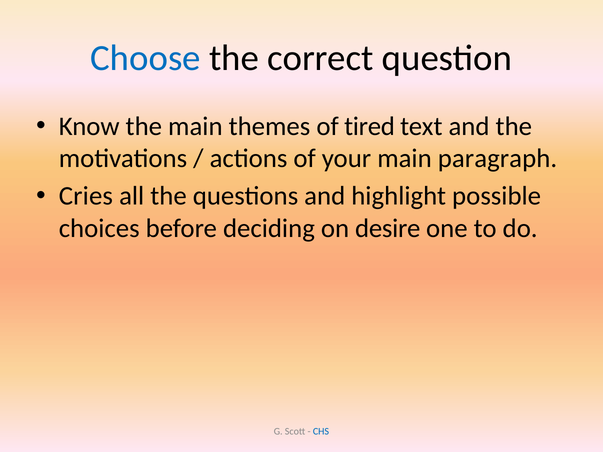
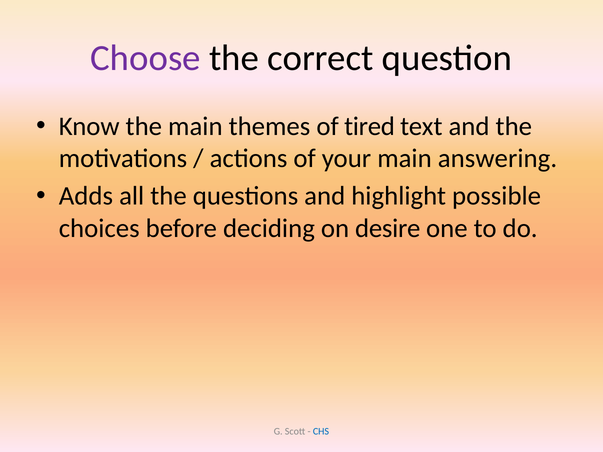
Choose colour: blue -> purple
paragraph: paragraph -> answering
Cries: Cries -> Adds
